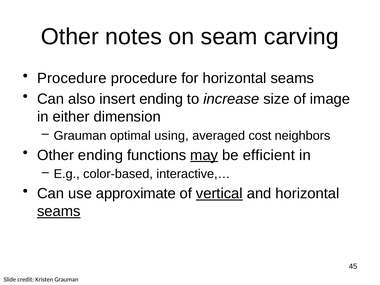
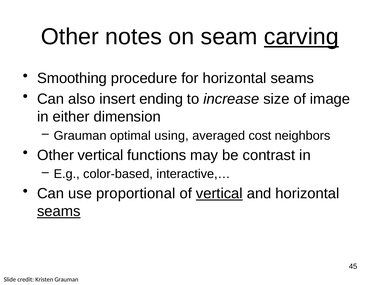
carving underline: none -> present
Procedure at (72, 78): Procedure -> Smoothing
Other ending: ending -> vertical
may underline: present -> none
efficient: efficient -> contrast
approximate: approximate -> proportional
